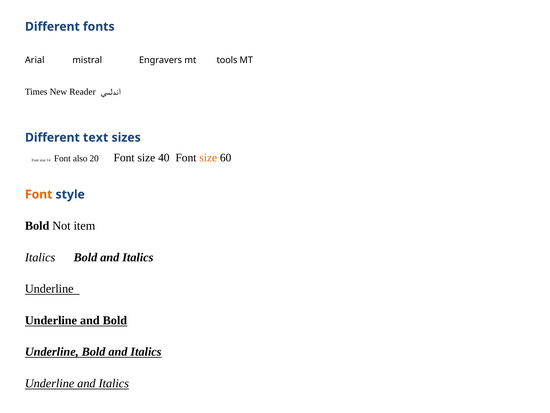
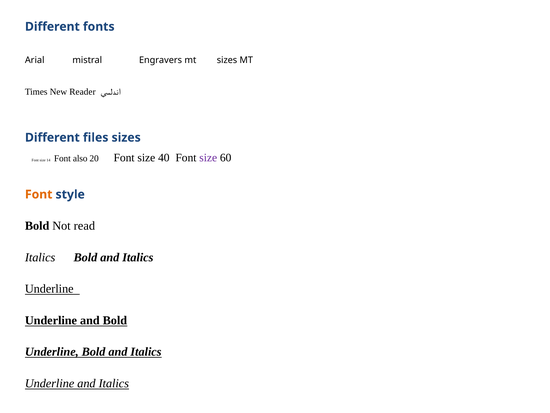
mt tools: tools -> sizes
text: text -> files
size at (208, 158) colour: orange -> purple
item: item -> read
